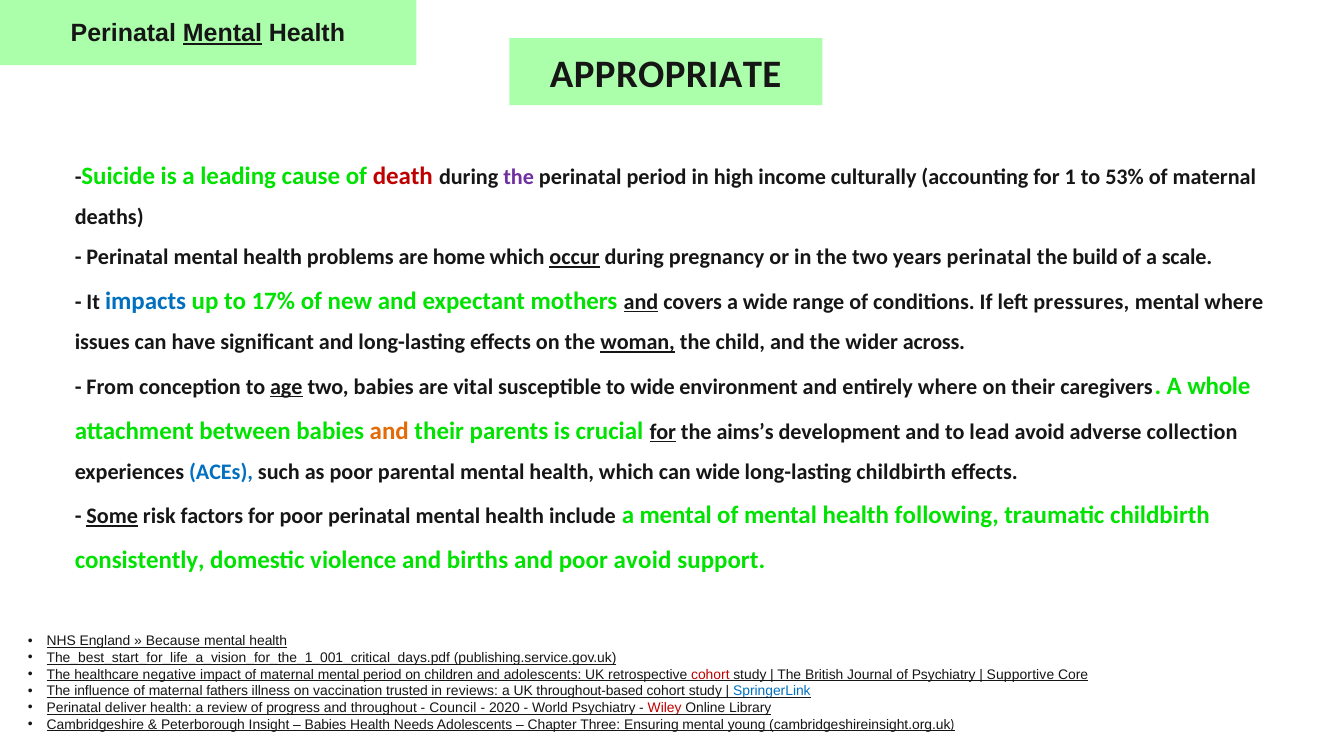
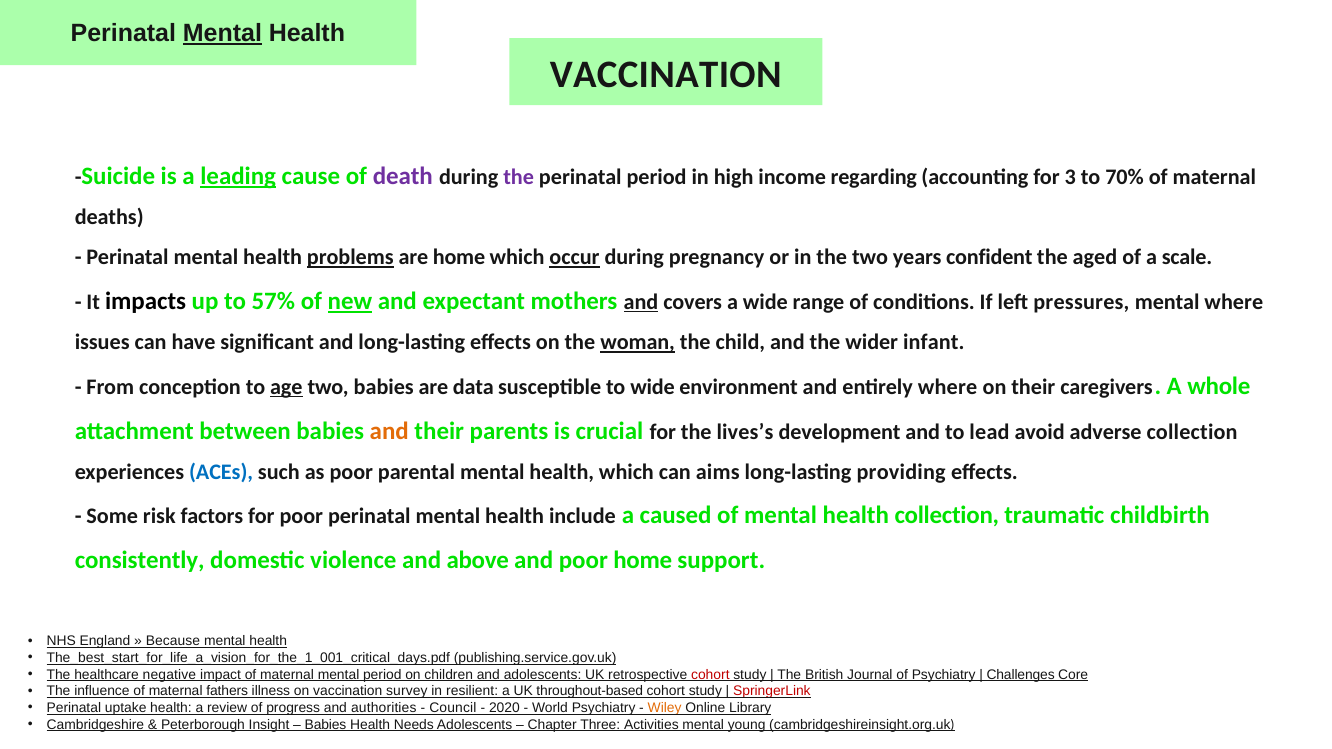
APPROPRIATE at (666, 74): APPROPRIATE -> VACCINATION
leading underline: none -> present
death colour: red -> purple
culturally: culturally -> regarding
1: 1 -> 3
53%: 53% -> 70%
problems underline: none -> present
years perinatal: perinatal -> confident
build: build -> aged
impacts colour: blue -> black
17%: 17% -> 57%
new underline: none -> present
across: across -> infant
vital: vital -> data
for at (663, 432) underline: present -> none
aims’s: aims’s -> lives’s
can wide: wide -> aims
long-lasting childbirth: childbirth -> providing
Some underline: present -> none
a mental: mental -> caused
health following: following -> collection
births: births -> above
poor avoid: avoid -> home
Supportive: Supportive -> Challenges
trusted: trusted -> survey
reviews: reviews -> resilient
SpringerLink colour: blue -> red
deliver: deliver -> uptake
throughout: throughout -> authorities
Wiley colour: red -> orange
Ensuring: Ensuring -> Activities
